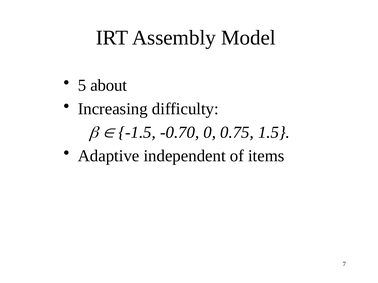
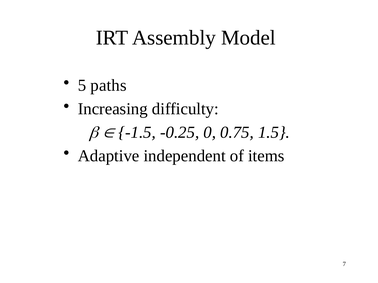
about: about -> paths
-0.70: -0.70 -> -0.25
